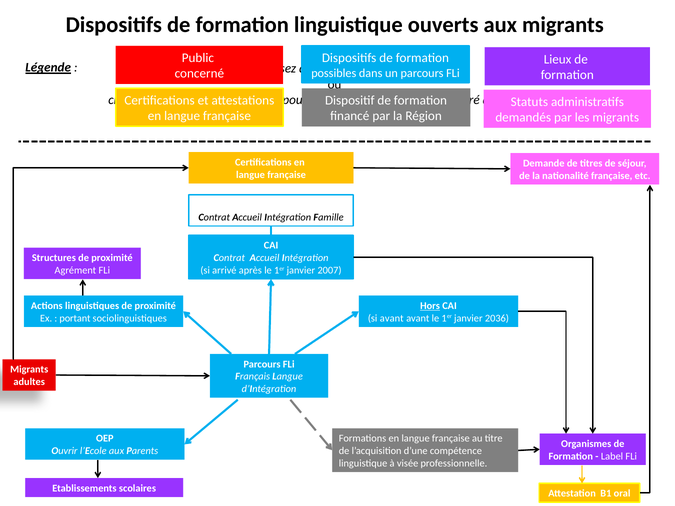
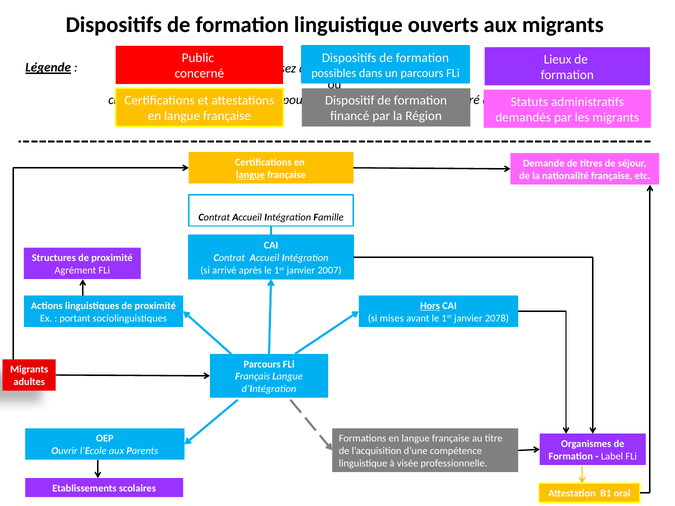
langue at (251, 175) underline: none -> present
si avant: avant -> mises
2036: 2036 -> 2078
